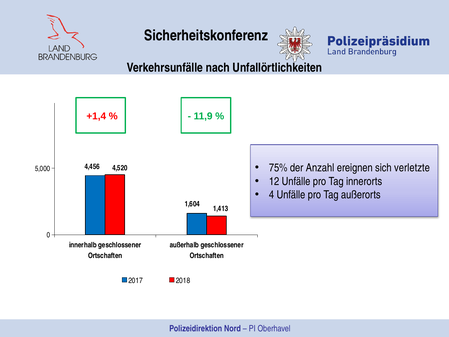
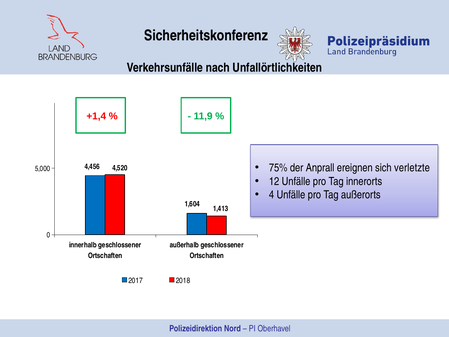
Anzahl: Anzahl -> Anprall
